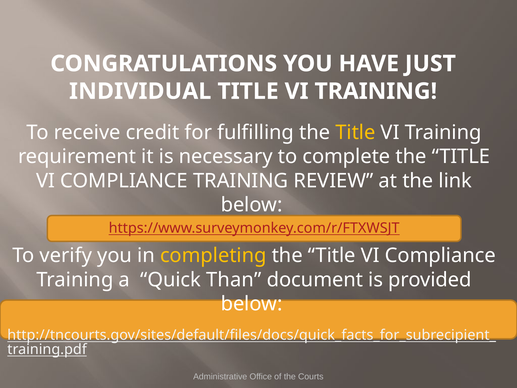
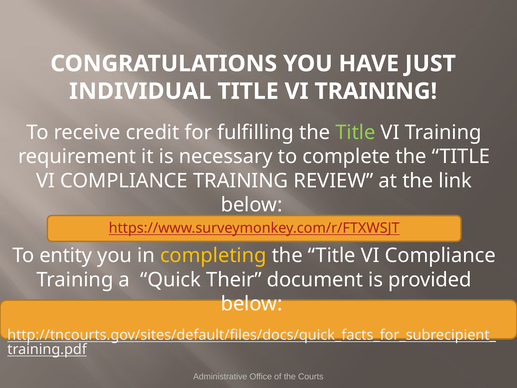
Title at (355, 132) colour: yellow -> light green
verify: verify -> entity
Than: Than -> Their
